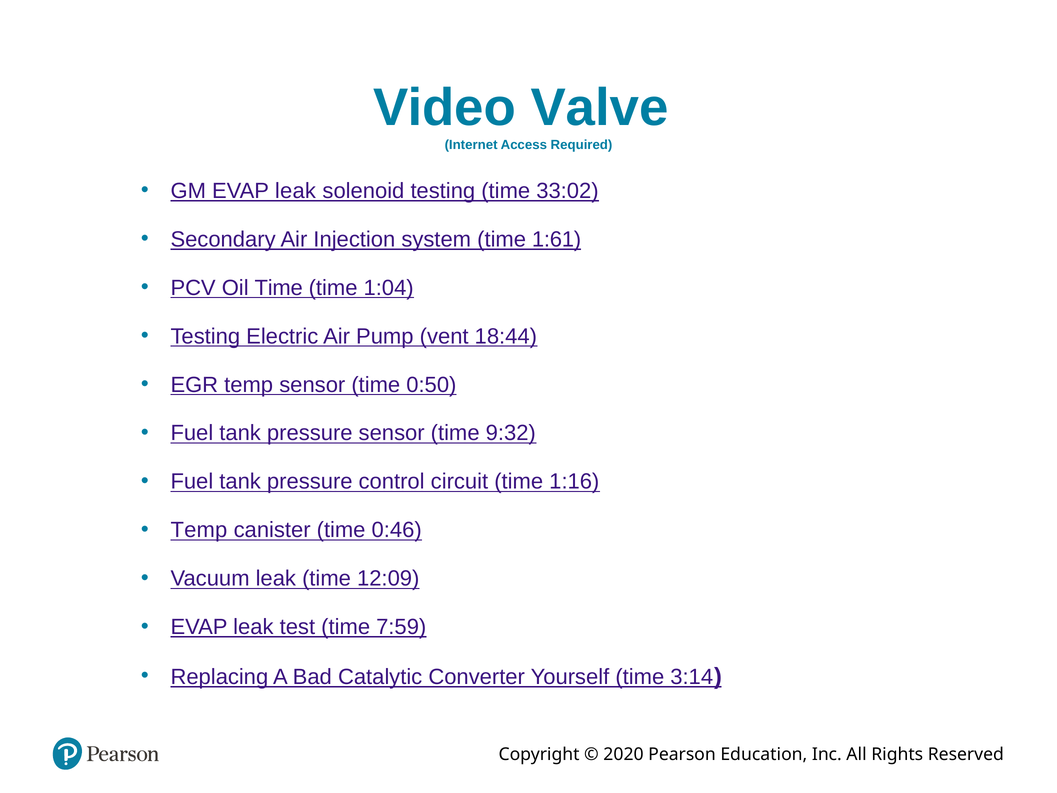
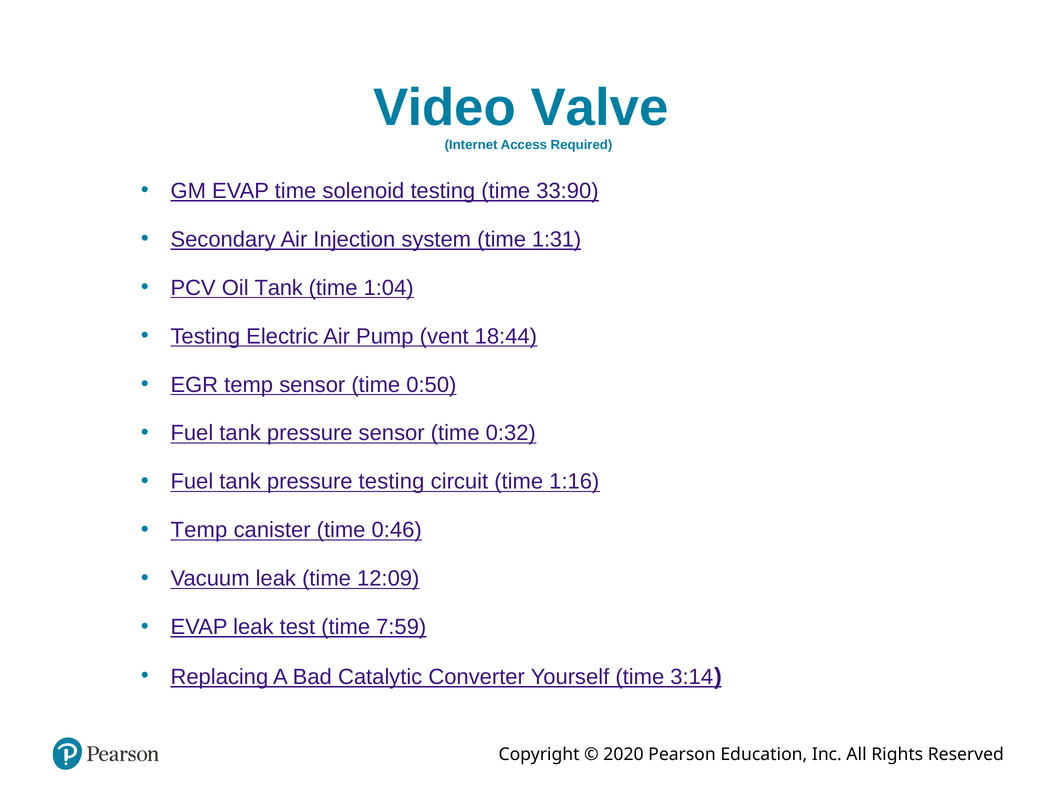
GM EVAP leak: leak -> time
33:02: 33:02 -> 33:90
1:61: 1:61 -> 1:31
Oil Time: Time -> Tank
9:32: 9:32 -> 0:32
pressure control: control -> testing
